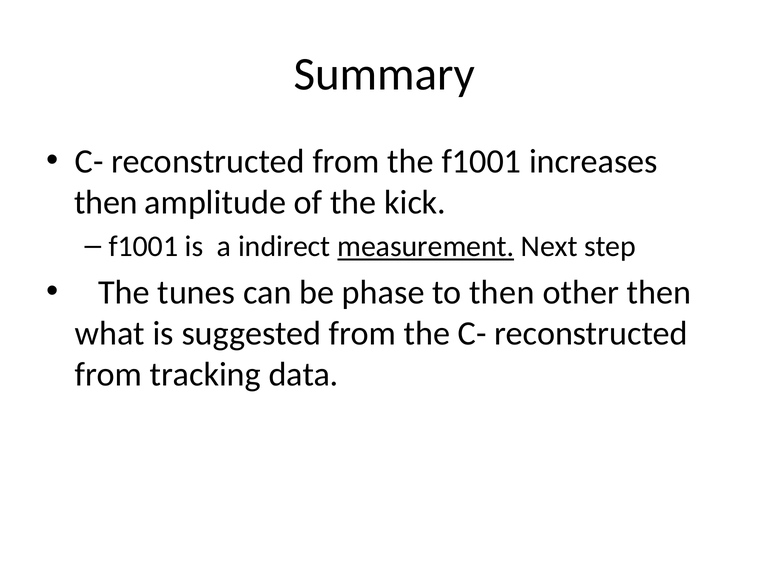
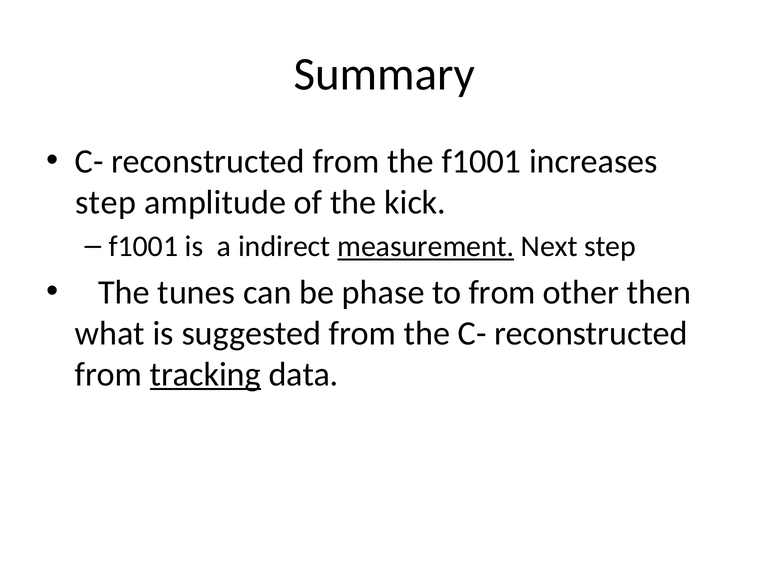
then at (106, 202): then -> step
to then: then -> from
tracking underline: none -> present
